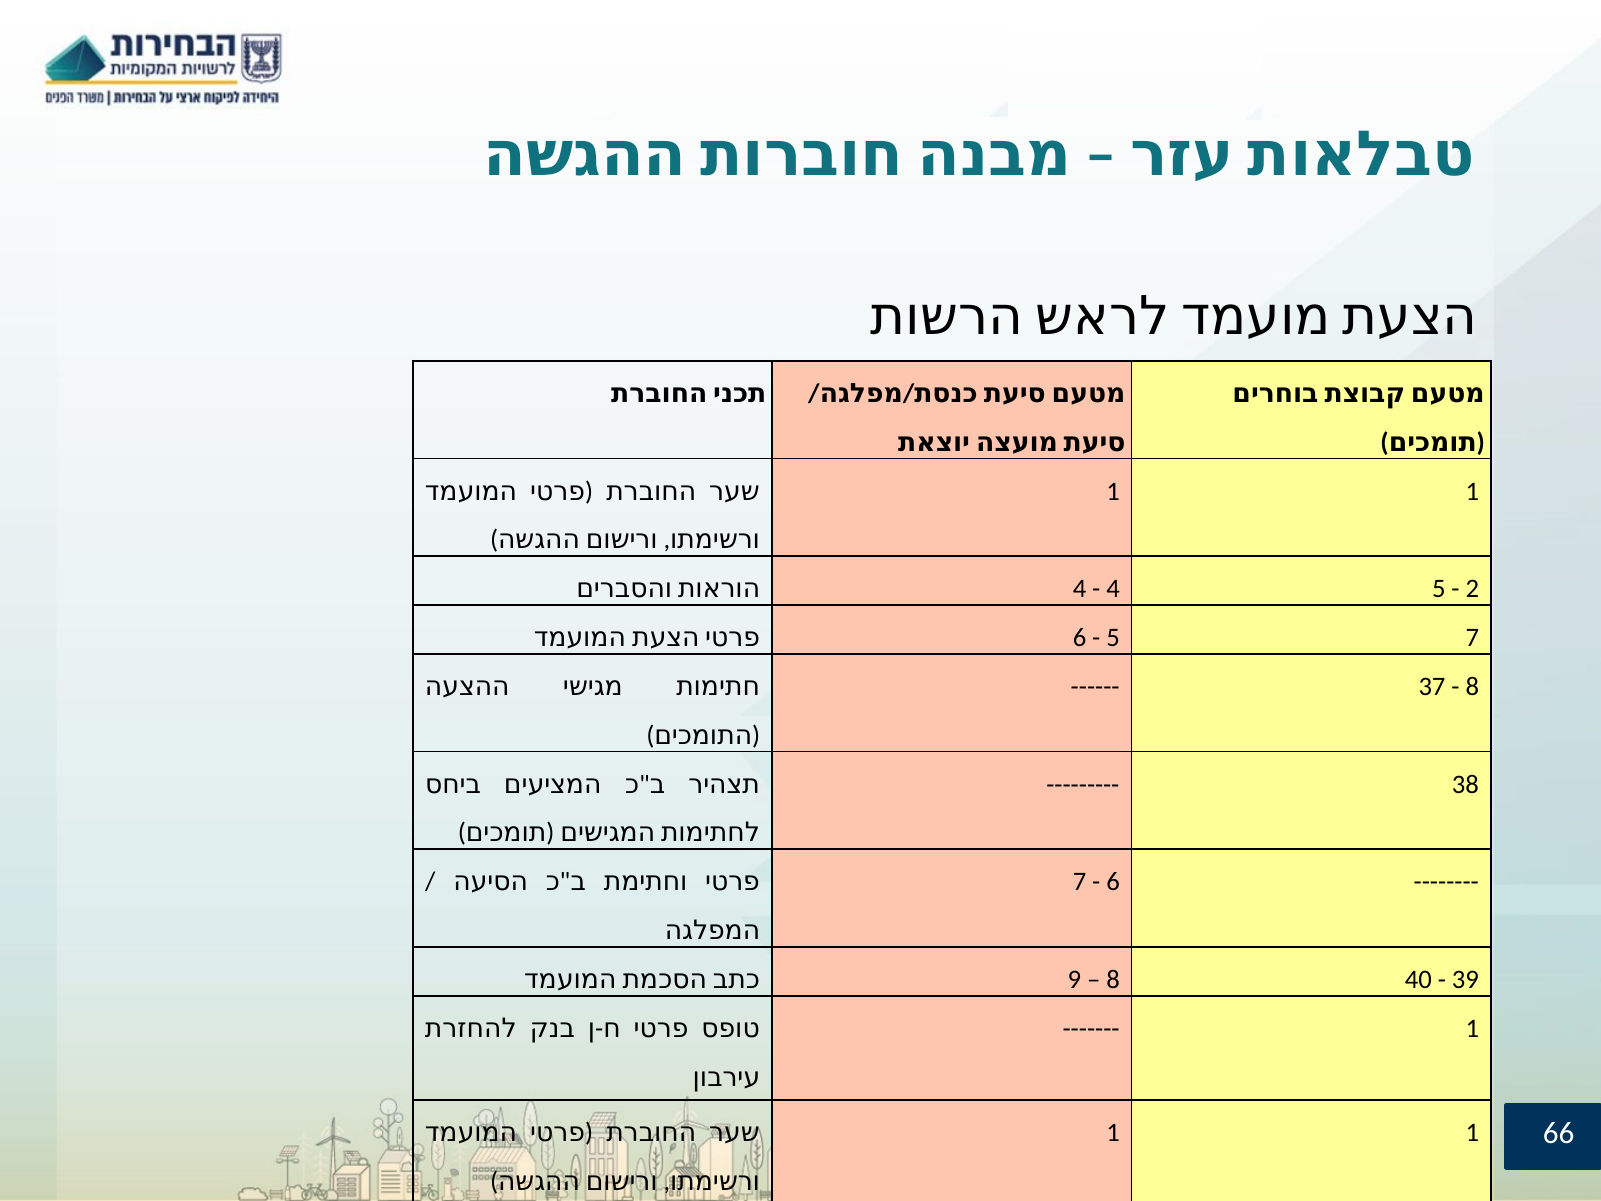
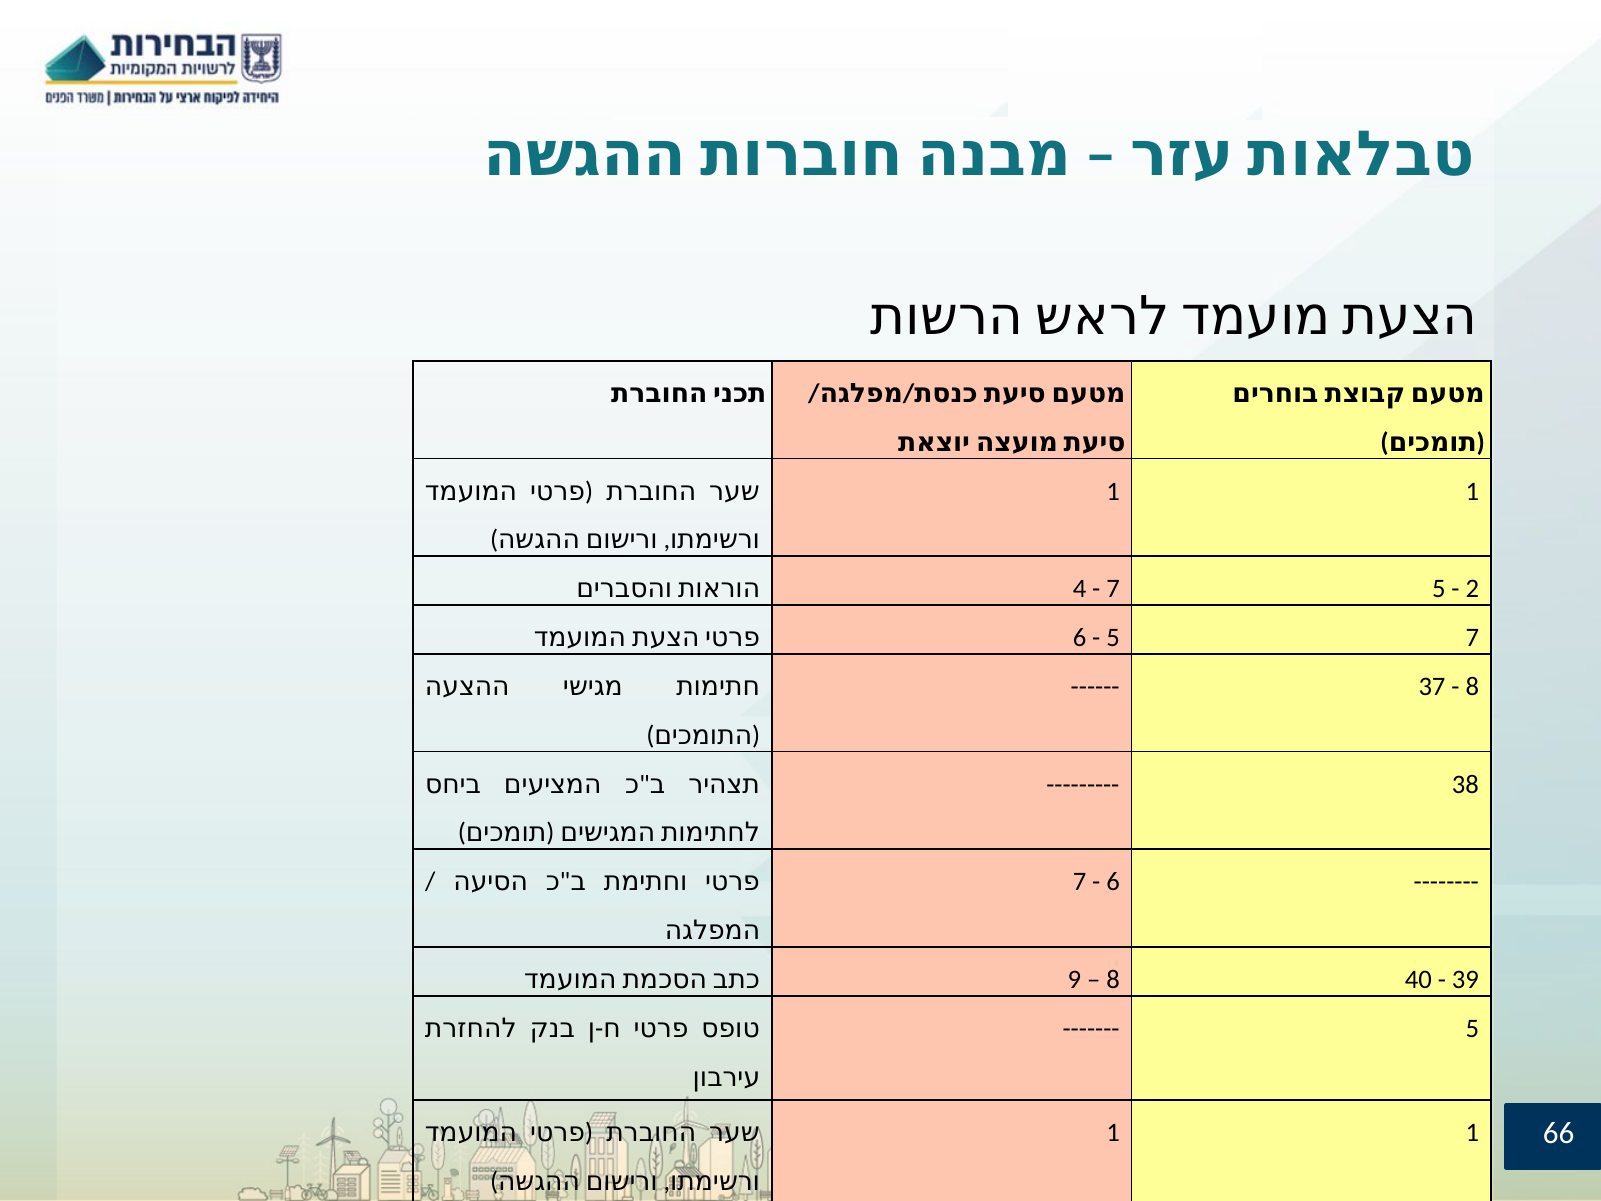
4 at (1113, 589): 4 -> 7
1 at (1472, 1028): 1 -> 5
